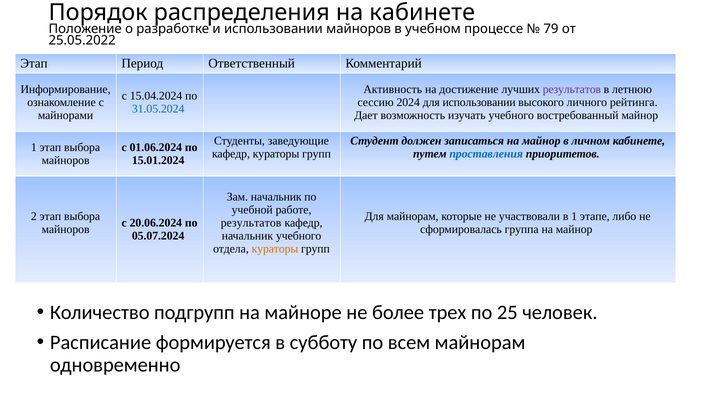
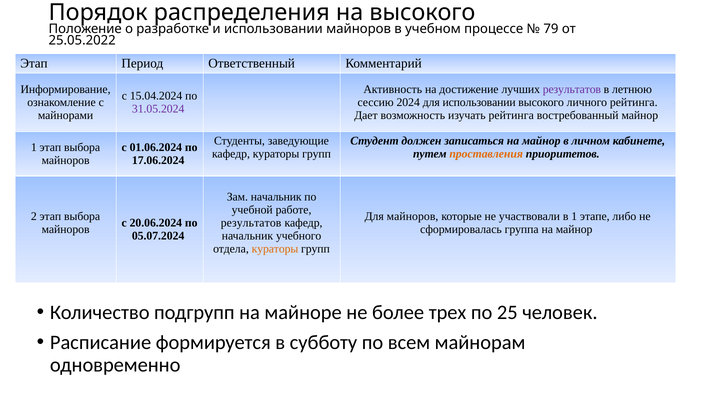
на кабинете: кабинете -> высокого
31.05.2024 colour: blue -> purple
изучать учебного: учебного -> рейтинга
проставления colour: blue -> orange
15.01.2024: 15.01.2024 -> 17.06.2024
Для майнорам: майнорам -> майноров
